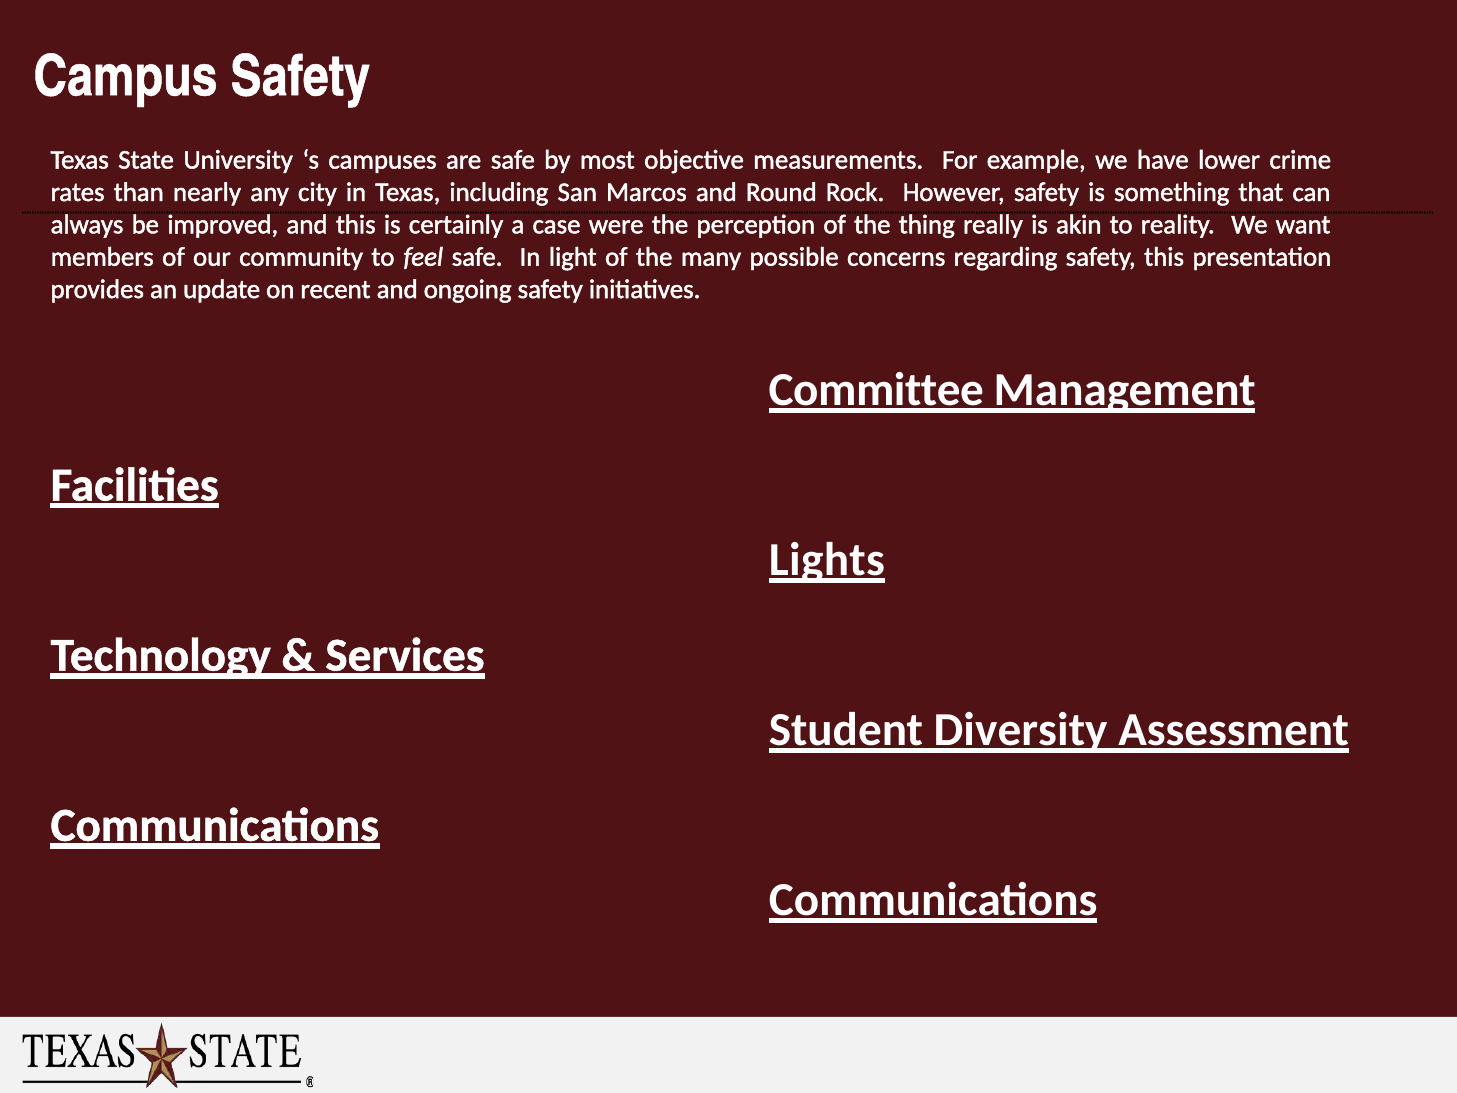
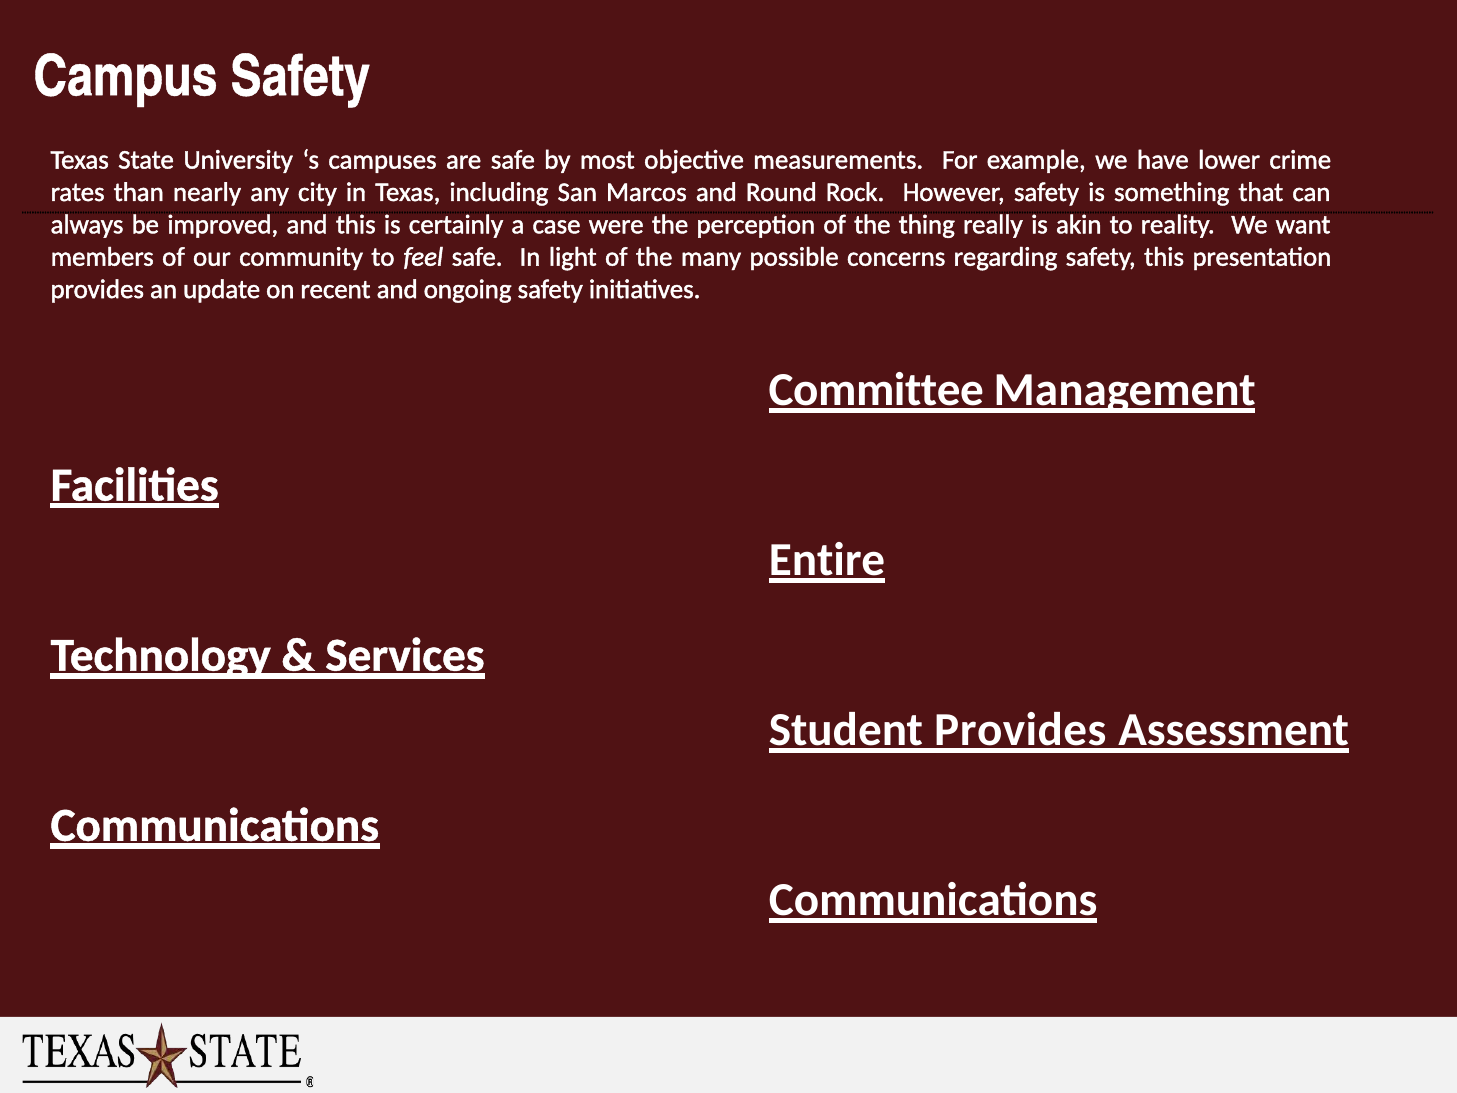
Lights: Lights -> Entire
Student Diversity: Diversity -> Provides
